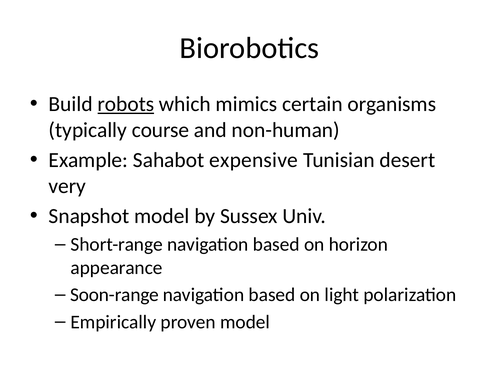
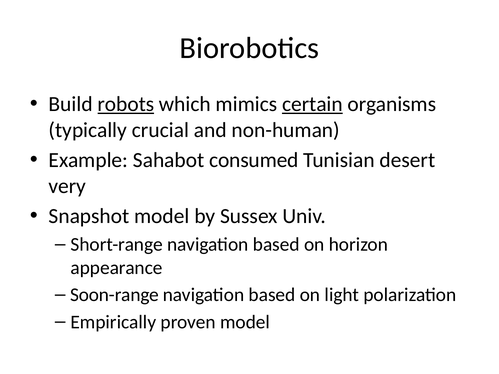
certain underline: none -> present
course: course -> crucial
expensive: expensive -> consumed
